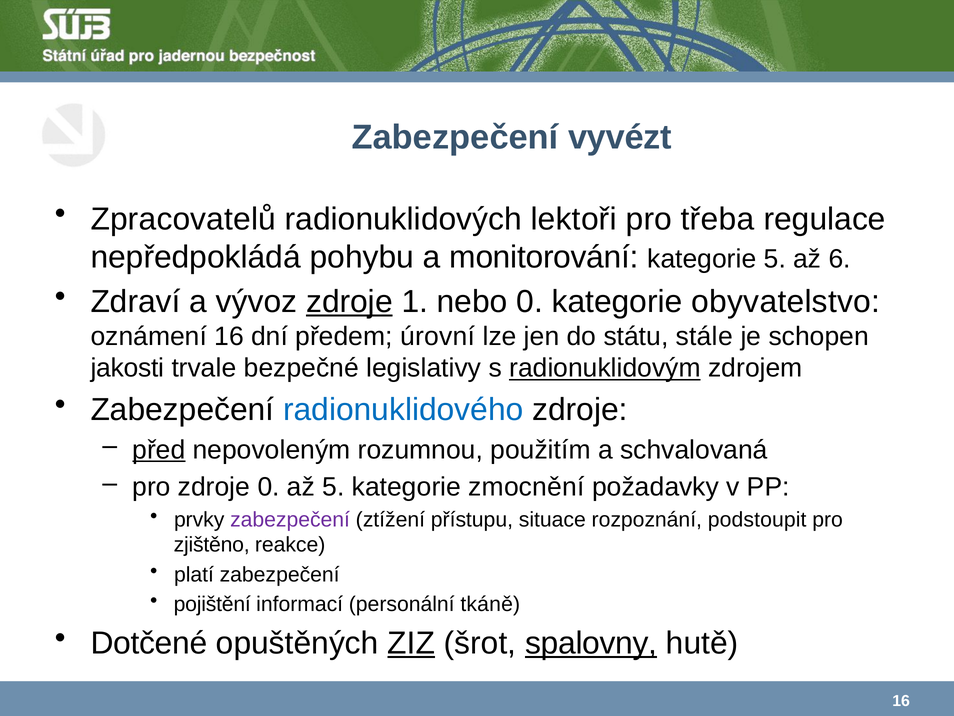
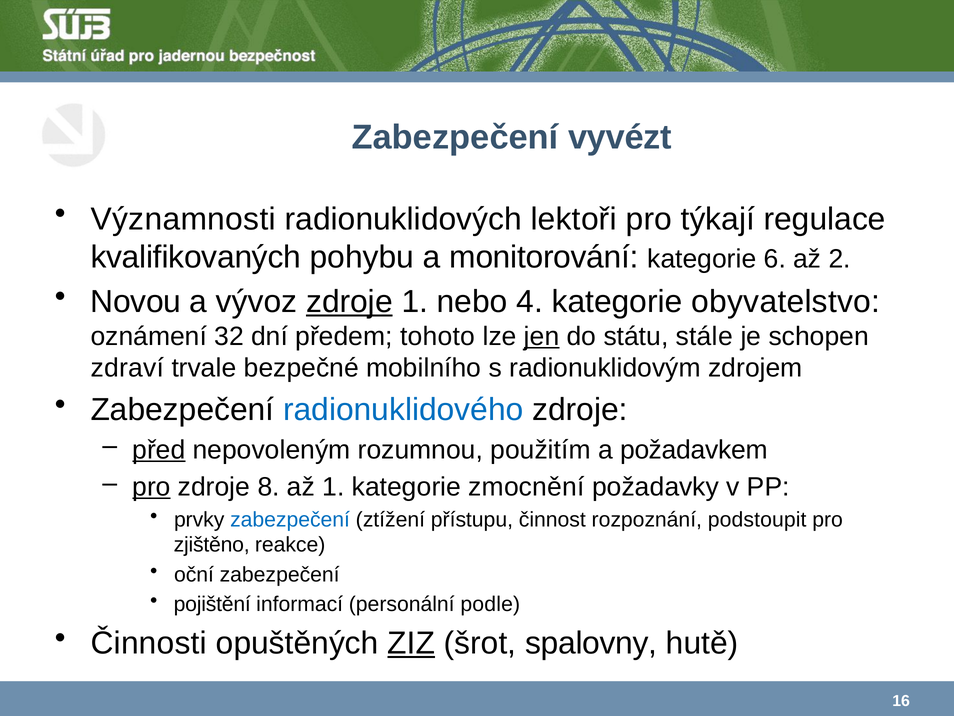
Zpracovatelů: Zpracovatelů -> Významnosti
třeba: třeba -> týkají
nepředpokládá: nepředpokládá -> kvalifikovaných
kategorie 5: 5 -> 6
6: 6 -> 2
Zdraví: Zdraví -> Novou
nebo 0: 0 -> 4
oznámení 16: 16 -> 32
úrovní: úrovní -> tohoto
jen underline: none -> present
jakosti: jakosti -> zdraví
legislativy: legislativy -> mobilního
radionuklidovým underline: present -> none
schvalovaná: schvalovaná -> požadavkem
pro at (151, 487) underline: none -> present
zdroje 0: 0 -> 8
až 5: 5 -> 1
zabezpečení at (290, 519) colour: purple -> blue
situace: situace -> činnost
platí: platí -> oční
tkáně: tkáně -> podle
Dotčené: Dotčené -> Činnosti
spalovny underline: present -> none
